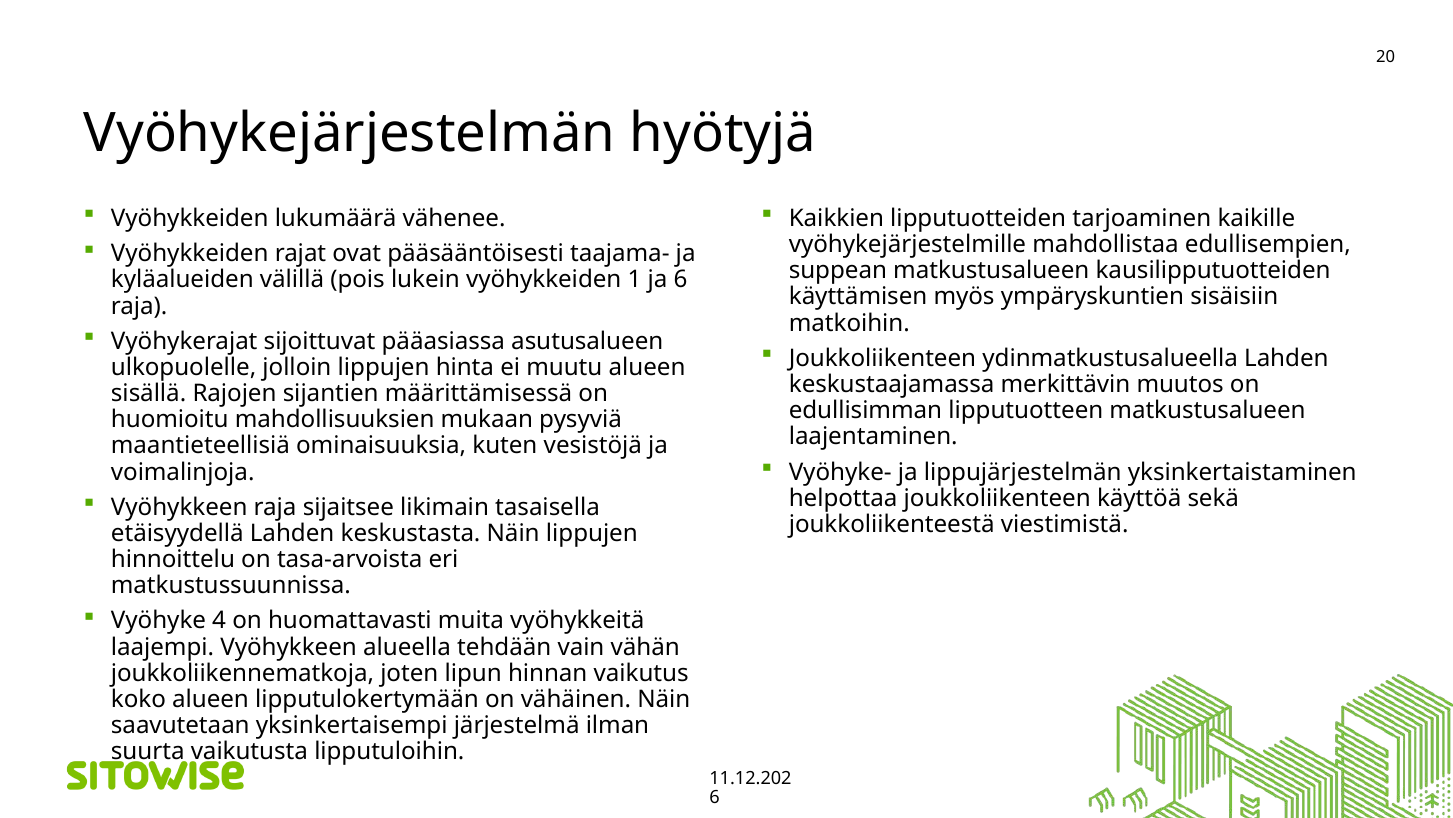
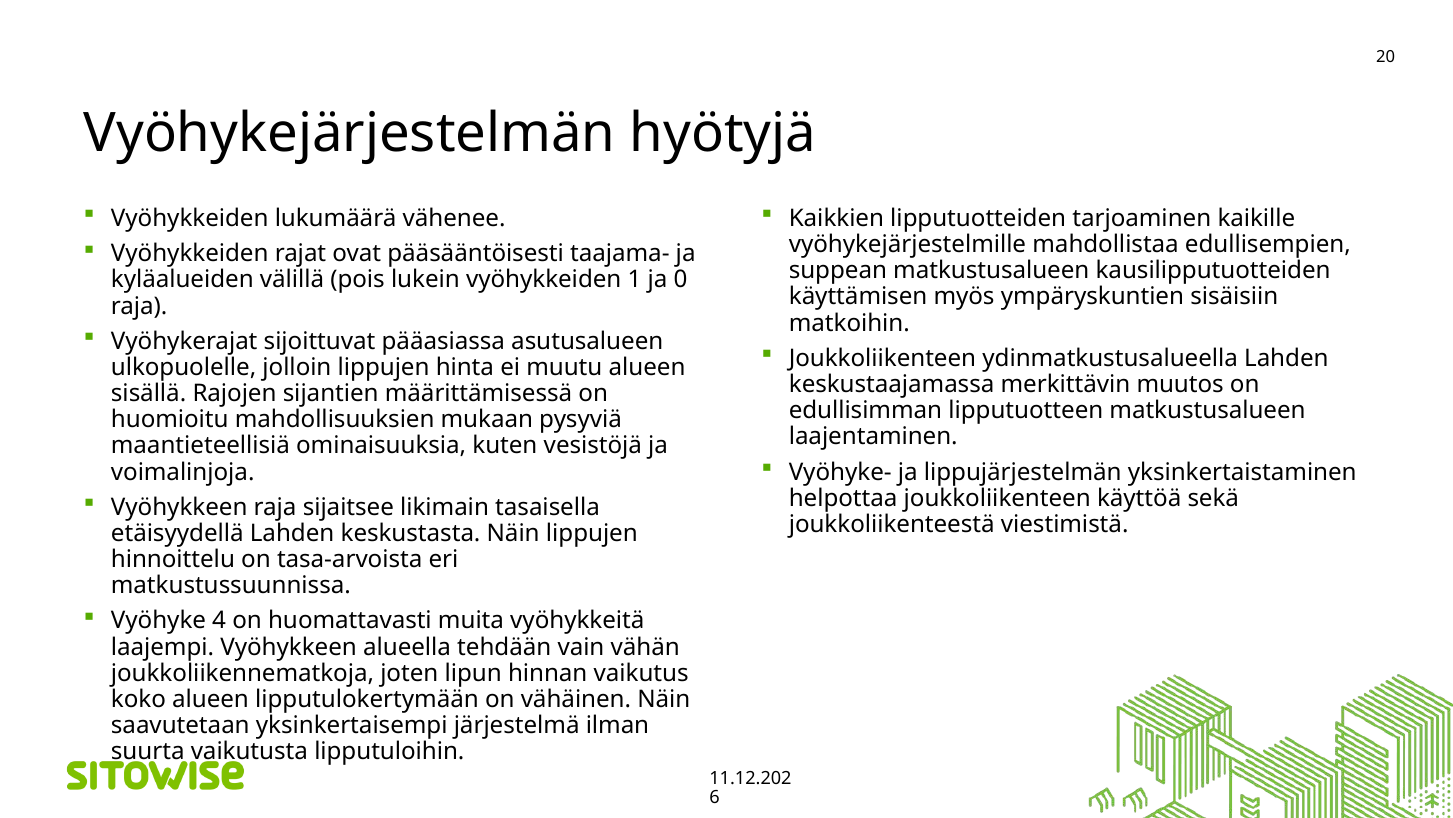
ja 6: 6 -> 0
